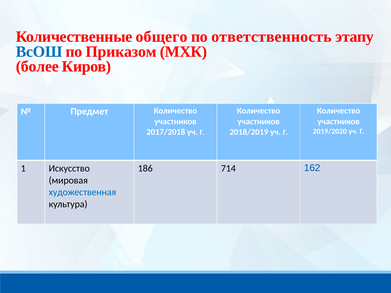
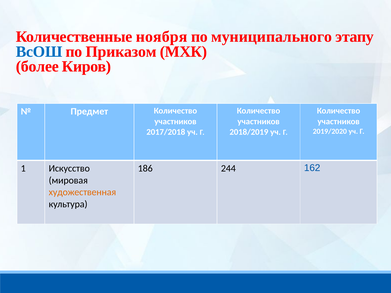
общего: общего -> ноября
ответственность: ответственность -> муниципального
714: 714 -> 244
художественная colour: blue -> orange
